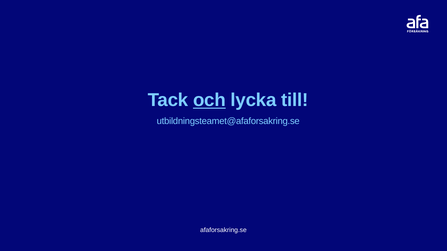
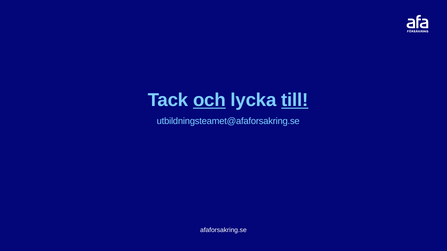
till underline: none -> present
